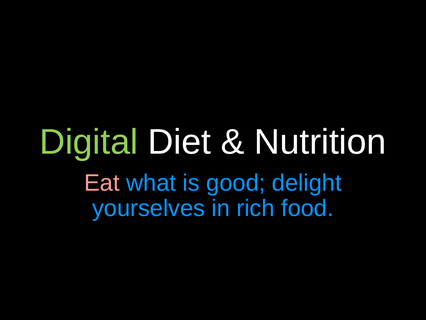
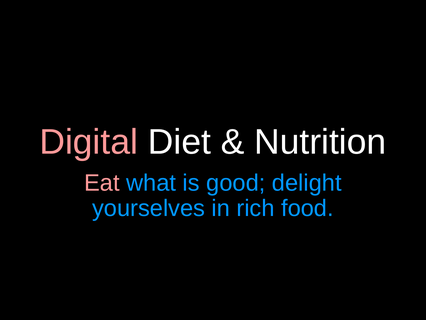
Digital colour: light green -> pink
